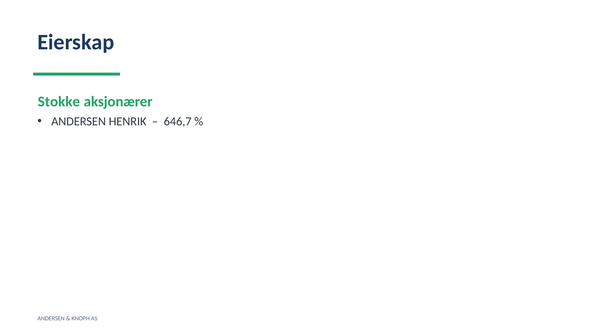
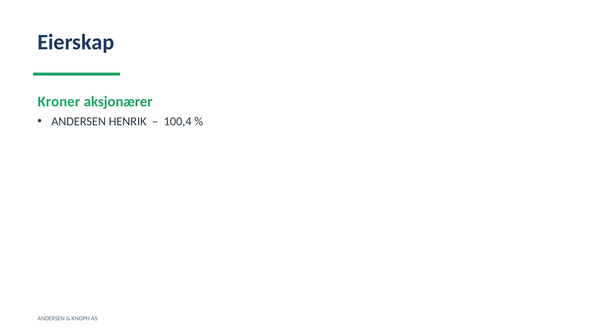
Stokke: Stokke -> Kroner
646,7: 646,7 -> 100,4
